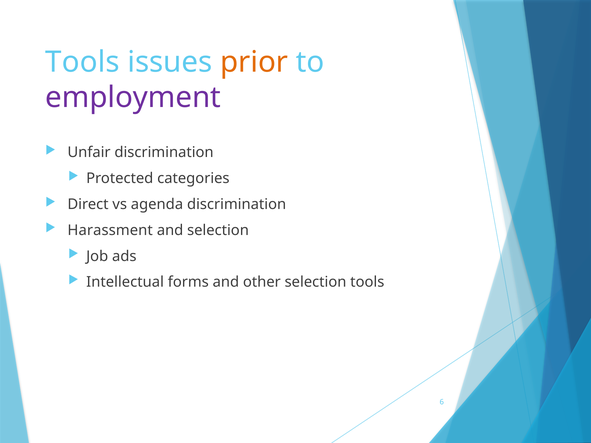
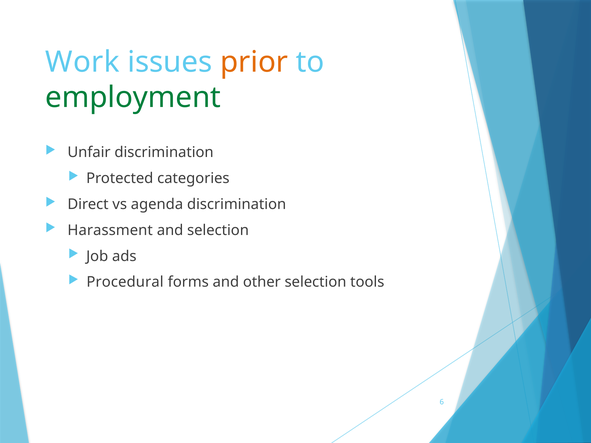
Tools at (82, 62): Tools -> Work
employment colour: purple -> green
Intellectual: Intellectual -> Procedural
